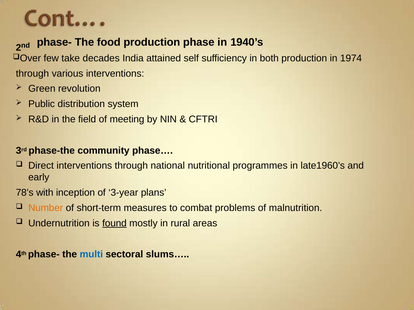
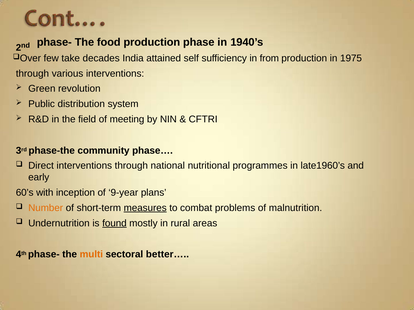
both: both -> from
1974: 1974 -> 1975
78’s: 78’s -> 60’s
3-year: 3-year -> 9-year
measures underline: none -> present
multi colour: blue -> orange
slums…: slums… -> better…
